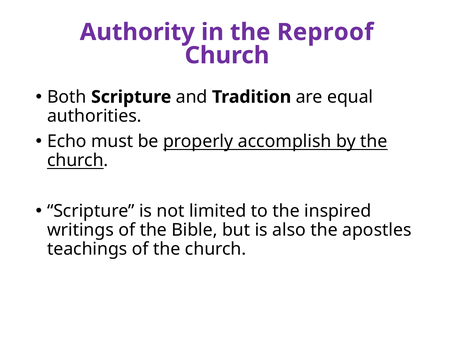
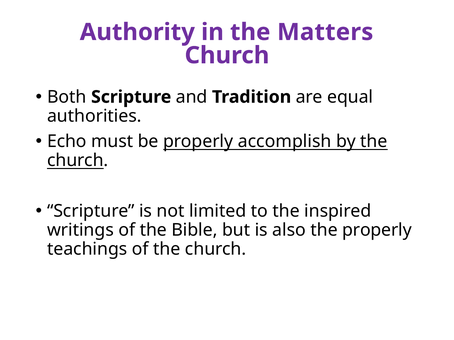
Reproof: Reproof -> Matters
the apostles: apostles -> properly
